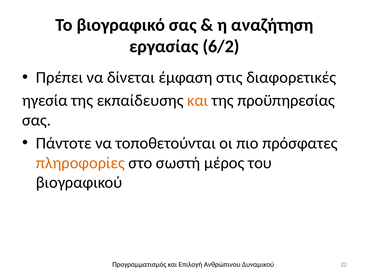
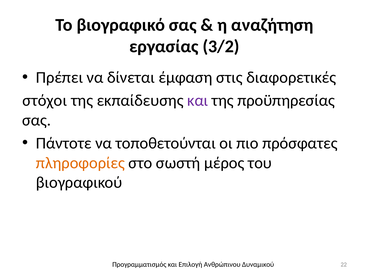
6/2: 6/2 -> 3/2
ηγεσία: ηγεσία -> στόχοι
και at (198, 100) colour: orange -> purple
